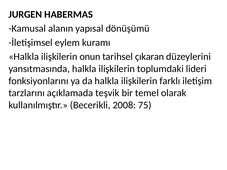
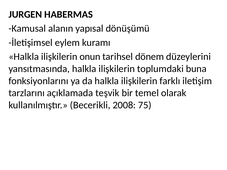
çıkaran: çıkaran -> dönem
lideri: lideri -> buna
